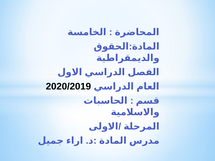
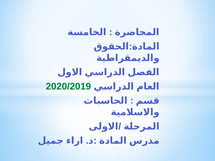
2020/2019 colour: black -> green
